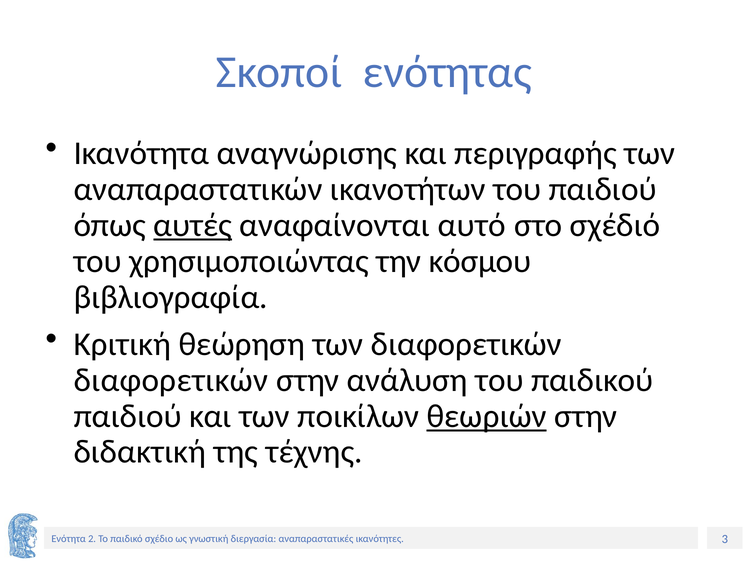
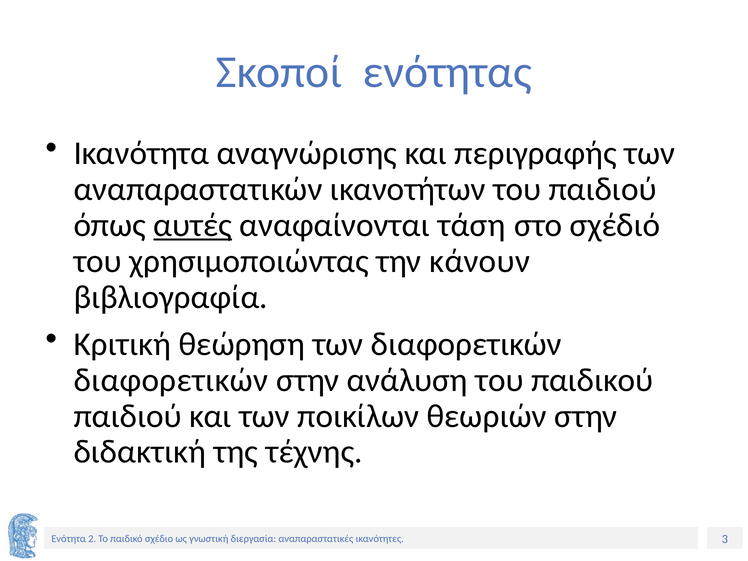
αυτό: αυτό -> τάση
κόσμου: κόσμου -> κάνουν
θεωριών underline: present -> none
